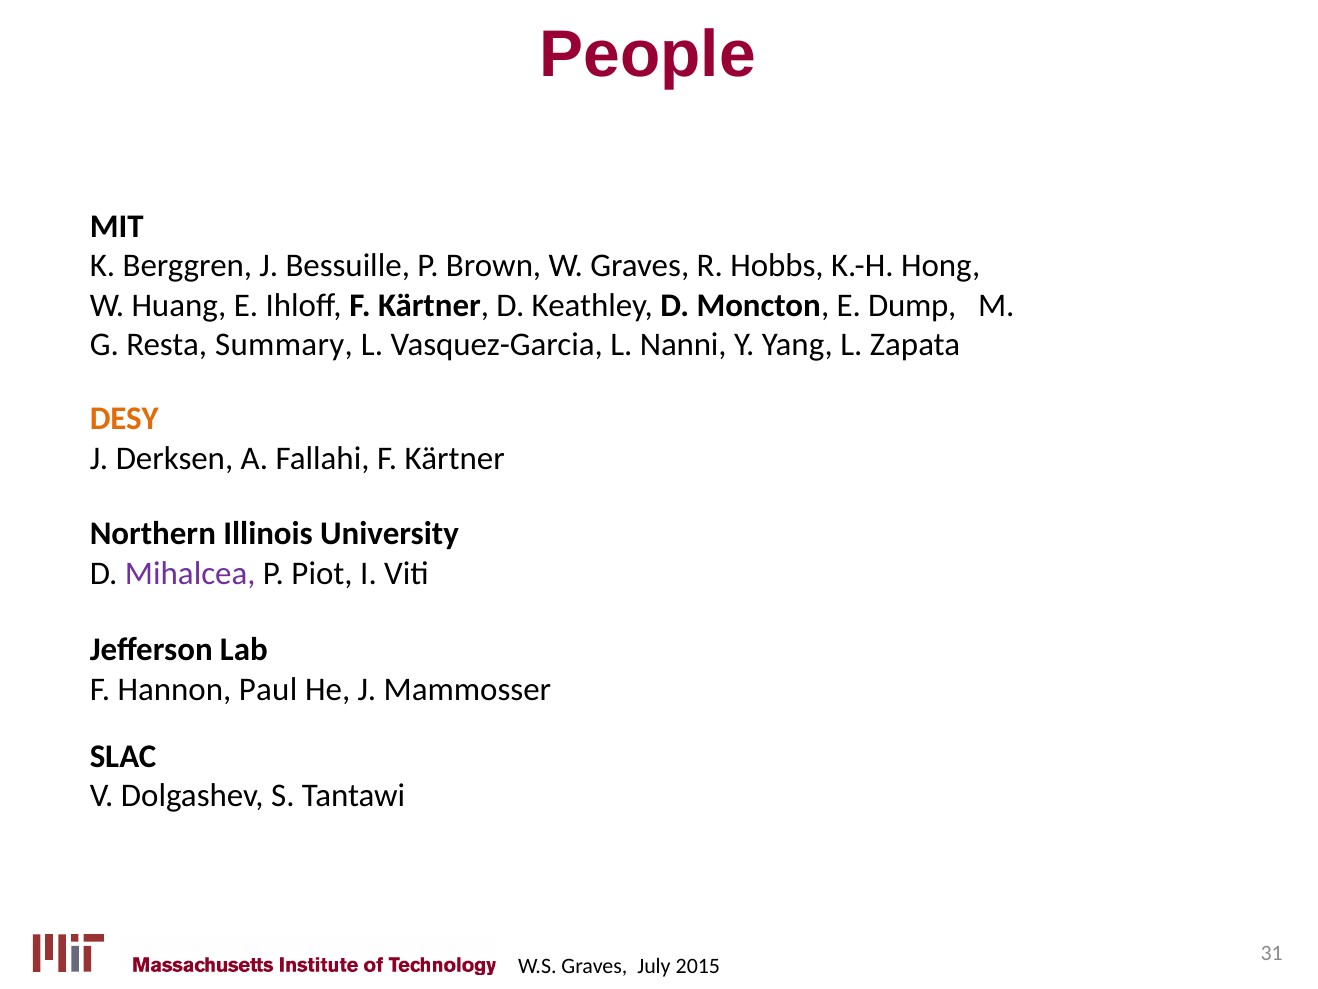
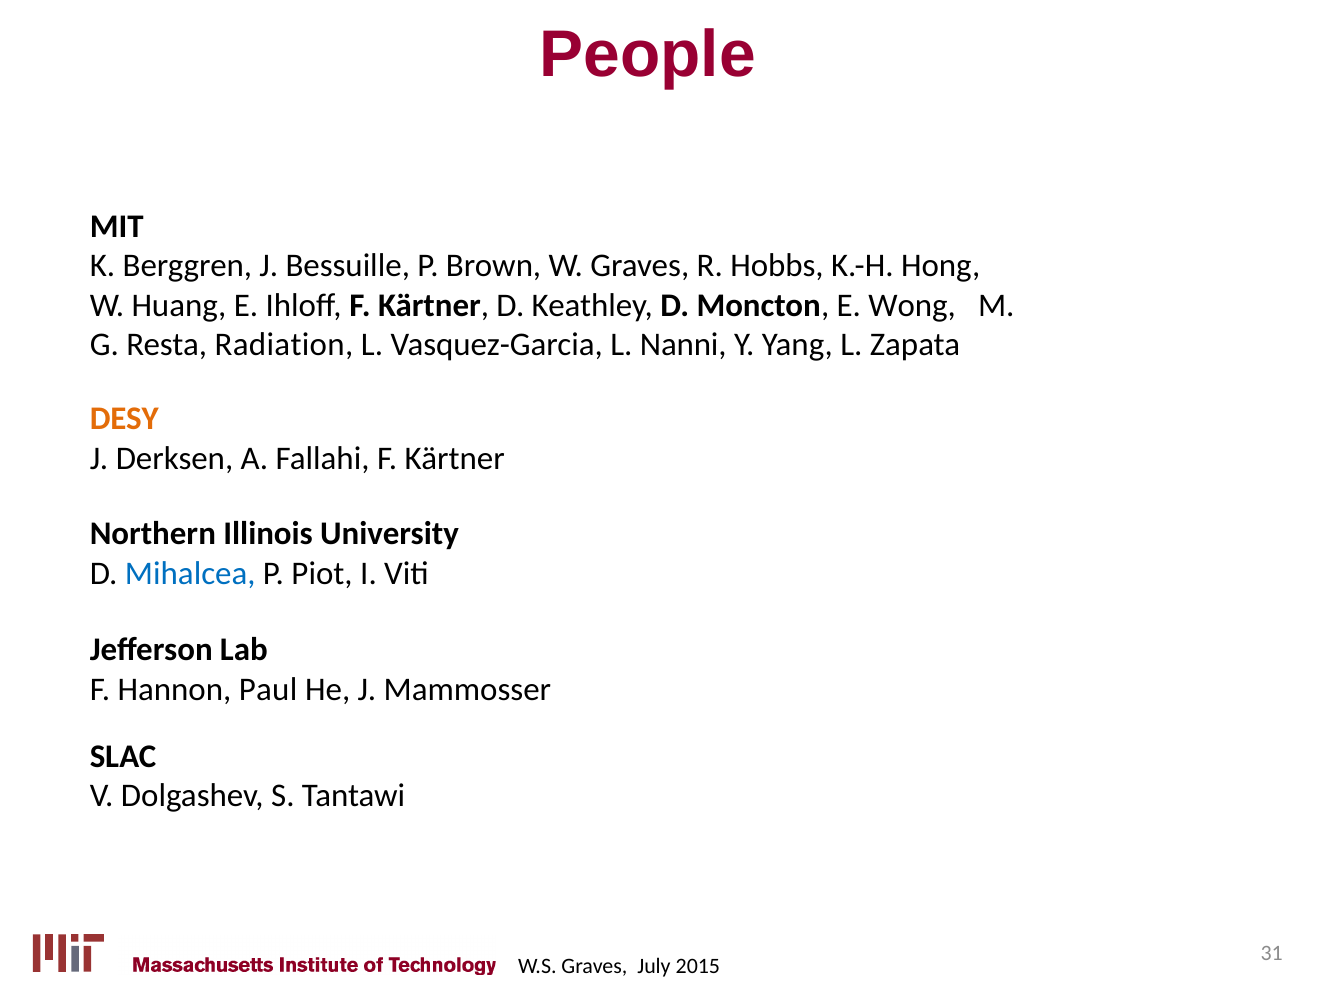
Dump: Dump -> Wong
Summary: Summary -> Radiation
Mihalcea colour: purple -> blue
